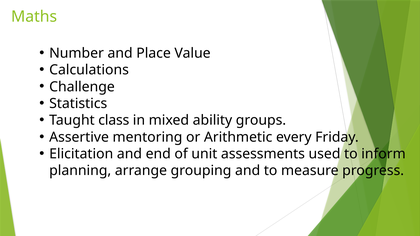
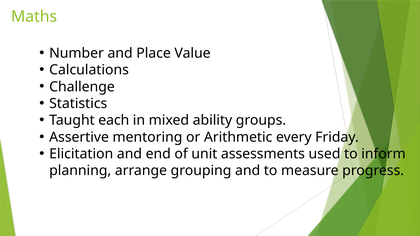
class: class -> each
